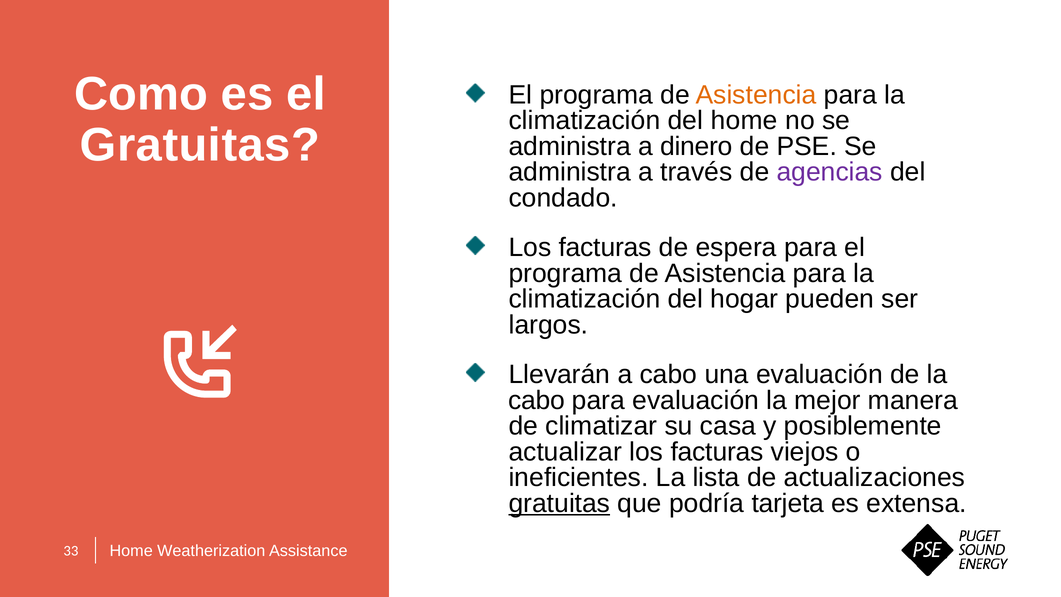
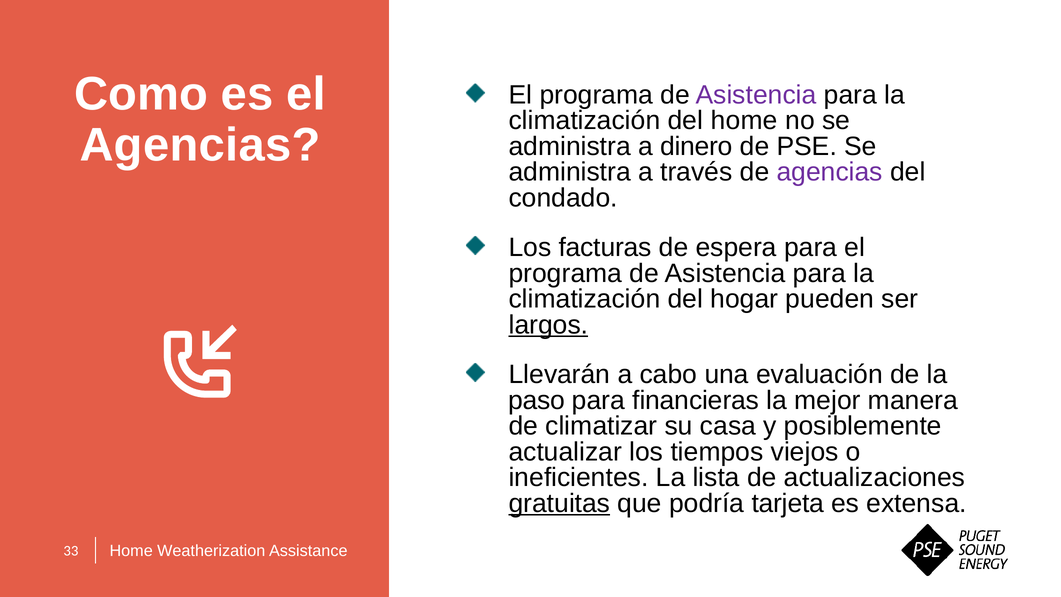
Asistencia at (756, 95) colour: orange -> purple
Gratuitas at (200, 145): Gratuitas -> Agencias
largos underline: none -> present
cabo at (537, 400): cabo -> paso
para evaluación: evaluación -> financieras
actualizar los facturas: facturas -> tiempos
